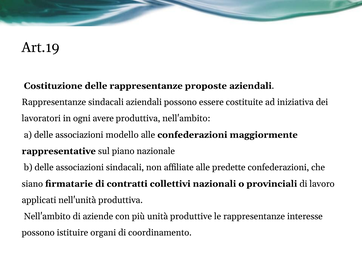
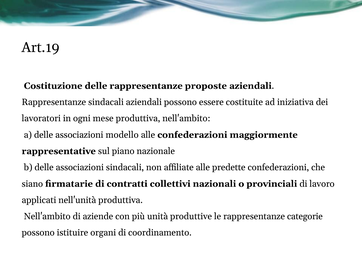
avere: avere -> mese
interesse: interesse -> categorie
